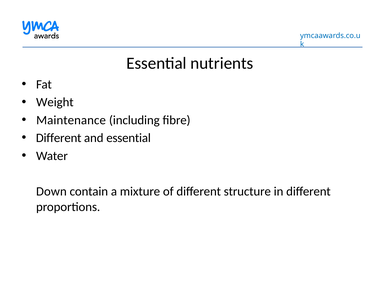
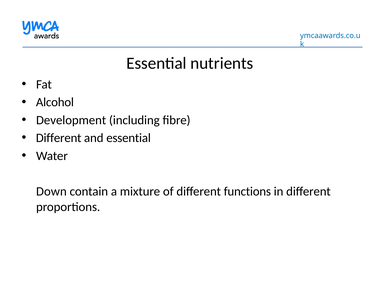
Weight: Weight -> Alcohol
Maintenance: Maintenance -> Development
structure: structure -> functions
